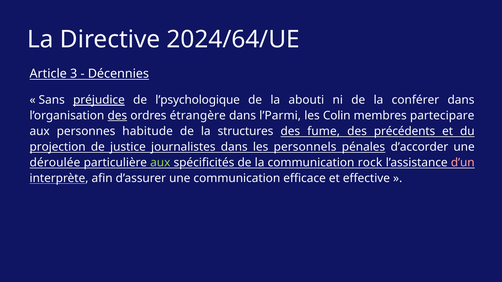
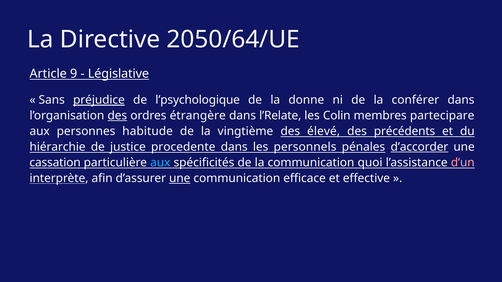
2024/64/UE: 2024/64/UE -> 2050/64/UE
3: 3 -> 9
Décennies: Décennies -> Législative
abouti: abouti -> donne
l’Parmi: l’Parmi -> l’Relate
structures: structures -> vingtième
fume: fume -> élevé
projection: projection -> hiérarchie
journalistes: journalistes -> procedente
d’accorder underline: none -> present
déroulée: déroulée -> cassation
aux at (160, 163) colour: light green -> light blue
rock: rock -> quoi
une at (180, 178) underline: none -> present
